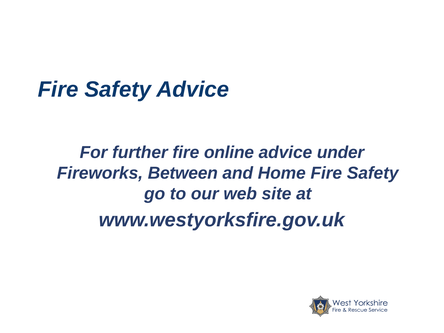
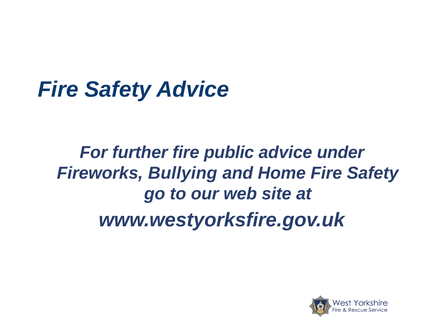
online: online -> public
Between: Between -> Bullying
